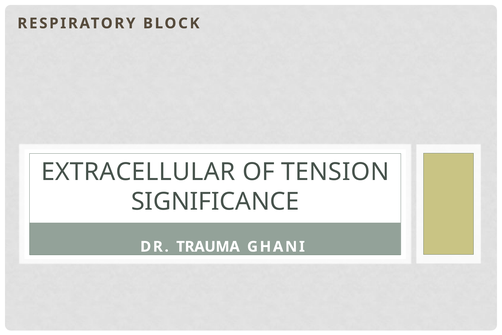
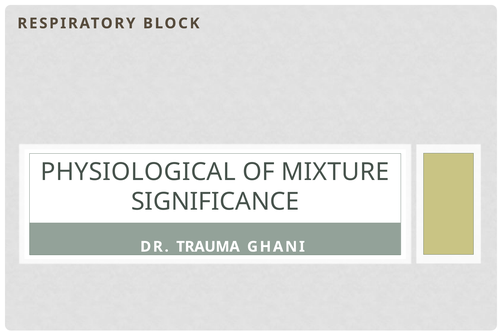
EXTRACELLULAR: EXTRACELLULAR -> PHYSIOLOGICAL
TENSION: TENSION -> MIXTURE
